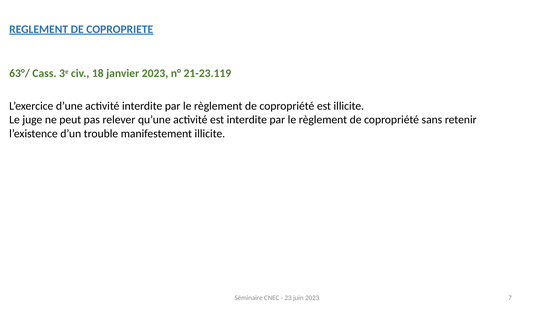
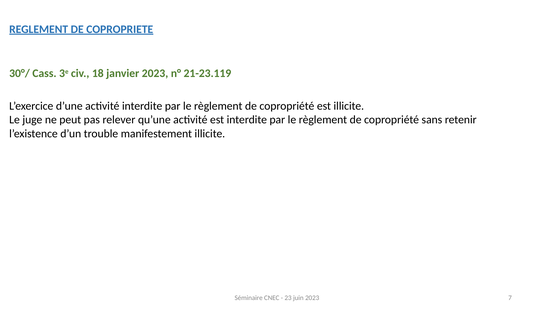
63°/: 63°/ -> 30°/
